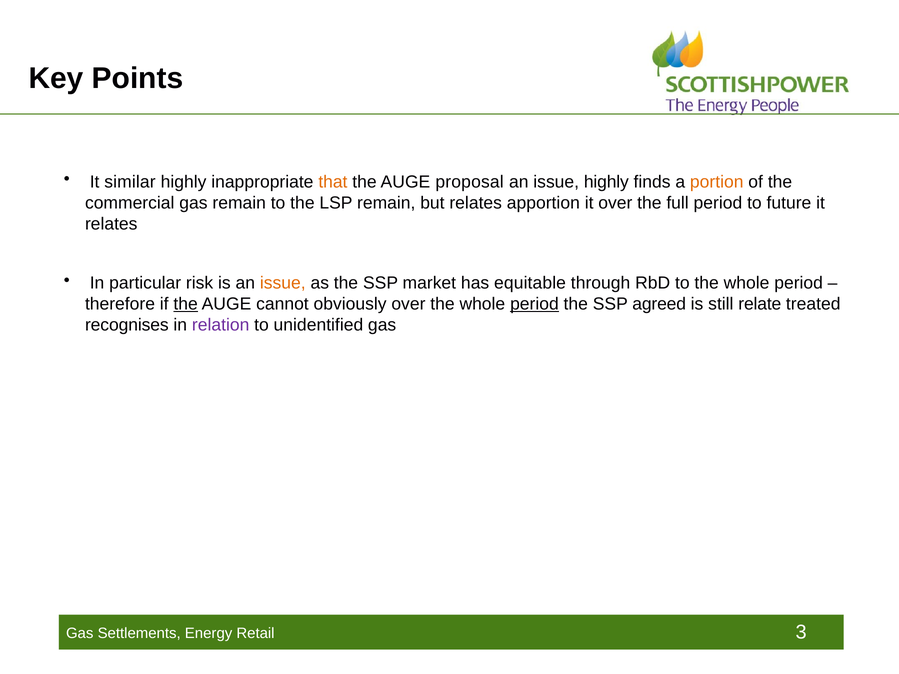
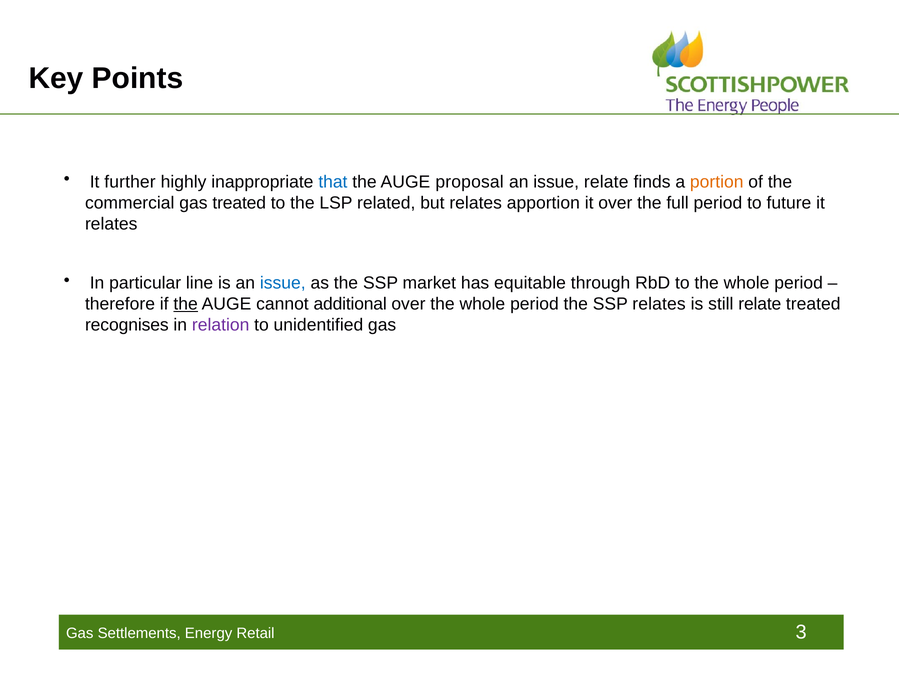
similar: similar -> further
that colour: orange -> blue
issue highly: highly -> relate
gas remain: remain -> treated
LSP remain: remain -> related
risk: risk -> line
issue at (283, 283) colour: orange -> blue
obviously: obviously -> additional
period at (534, 304) underline: present -> none
SSP agreed: agreed -> relates
